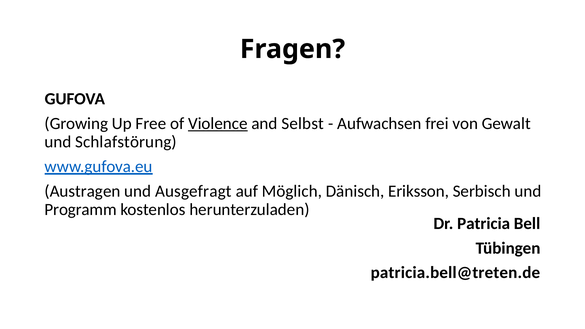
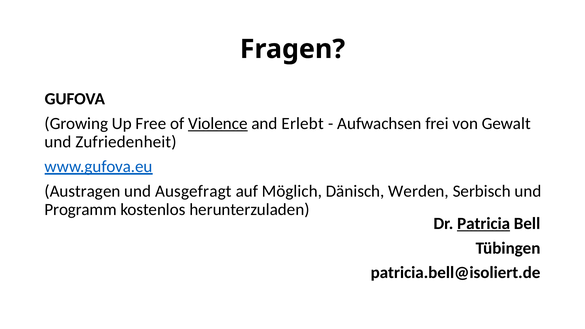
Selbst: Selbst -> Erlebt
Schlafstörung: Schlafstörung -> Zufriedenheit
Eriksson: Eriksson -> Werden
Patricia underline: none -> present
patricia.bell@treten.de: patricia.bell@treten.de -> patricia.bell@isoliert.de
